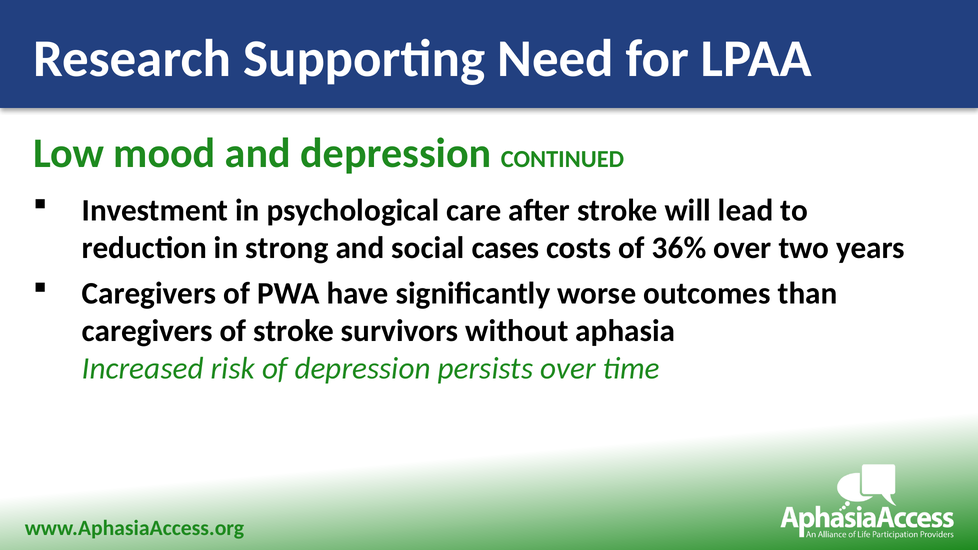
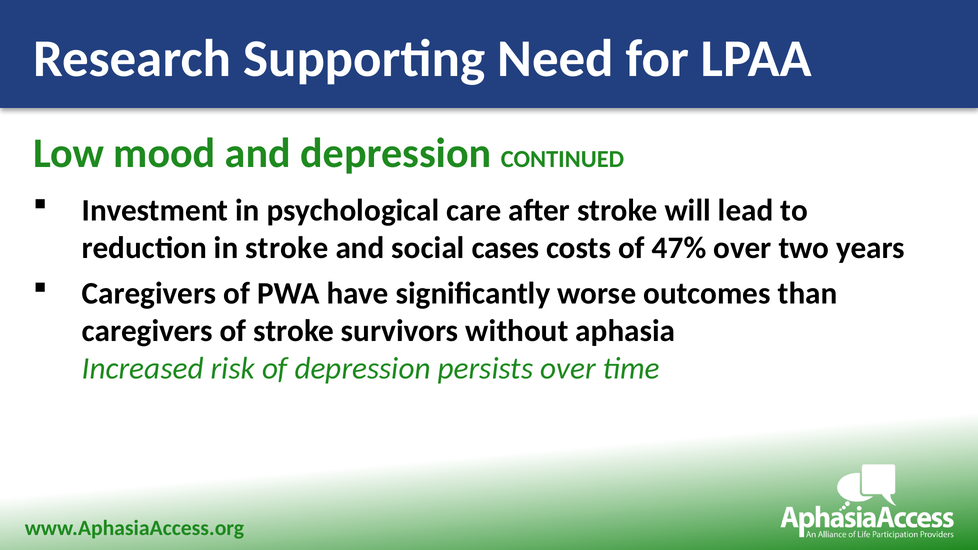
in strong: strong -> stroke
36%: 36% -> 47%
